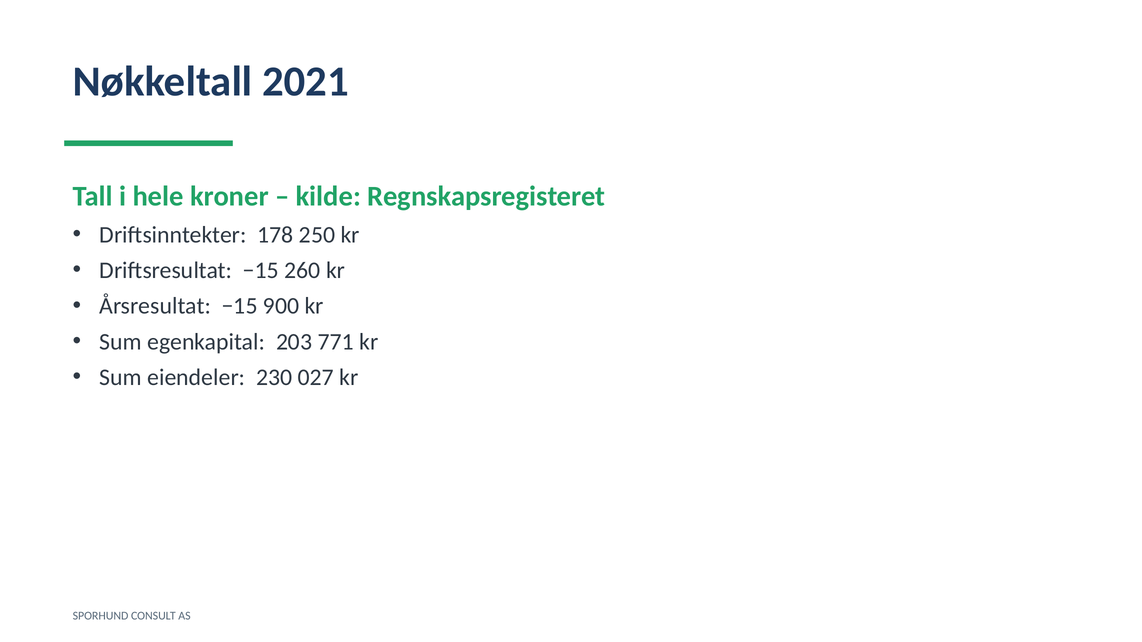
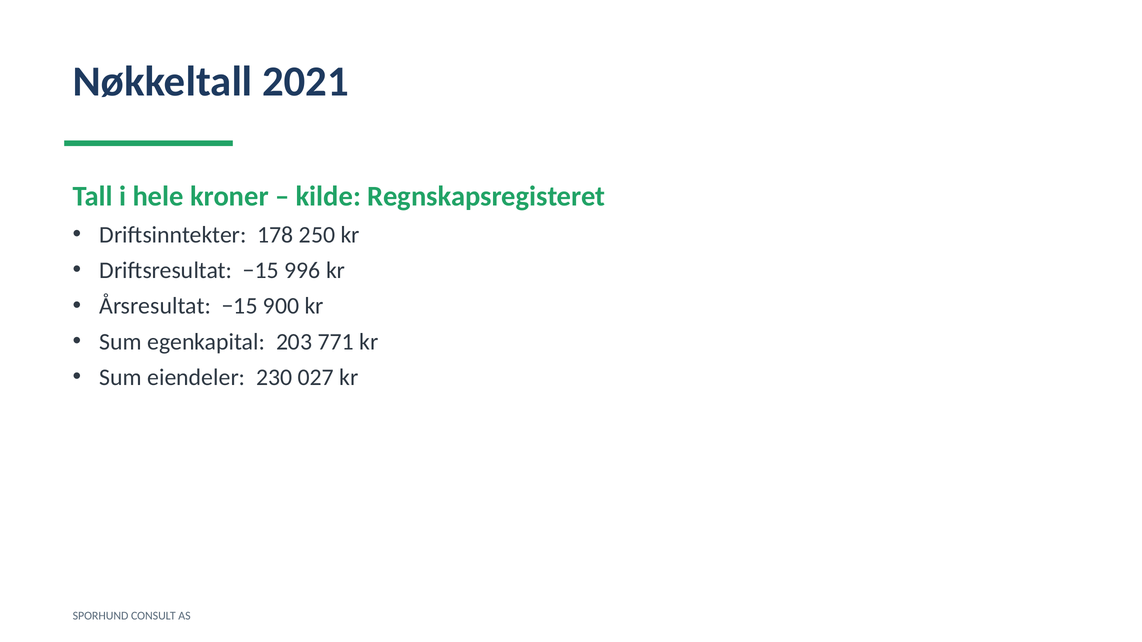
260: 260 -> 996
